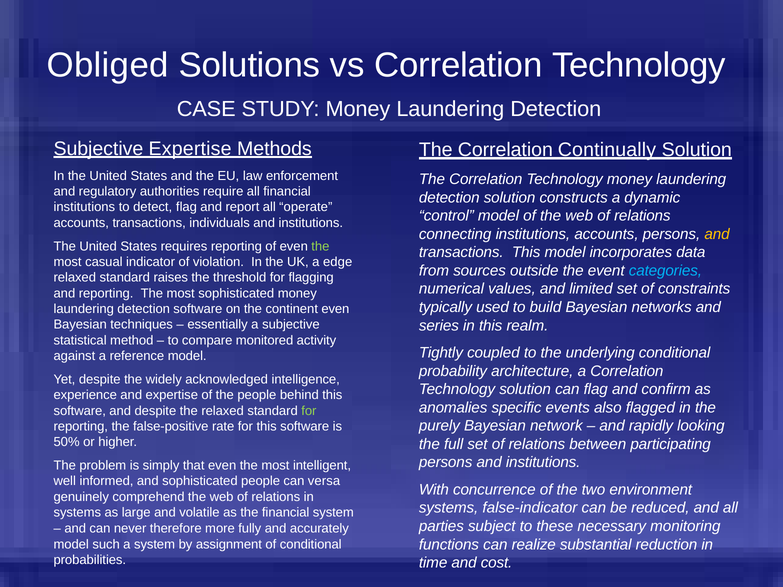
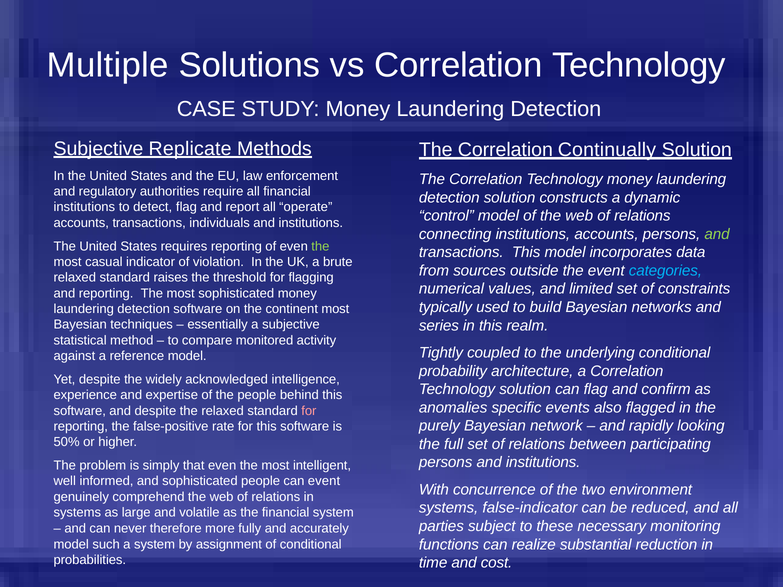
Obliged: Obliged -> Multiple
Subjective Expertise: Expertise -> Replicate
and at (717, 234) colour: yellow -> light green
edge: edge -> brute
continent even: even -> most
for at (309, 411) colour: light green -> pink
can versa: versa -> event
